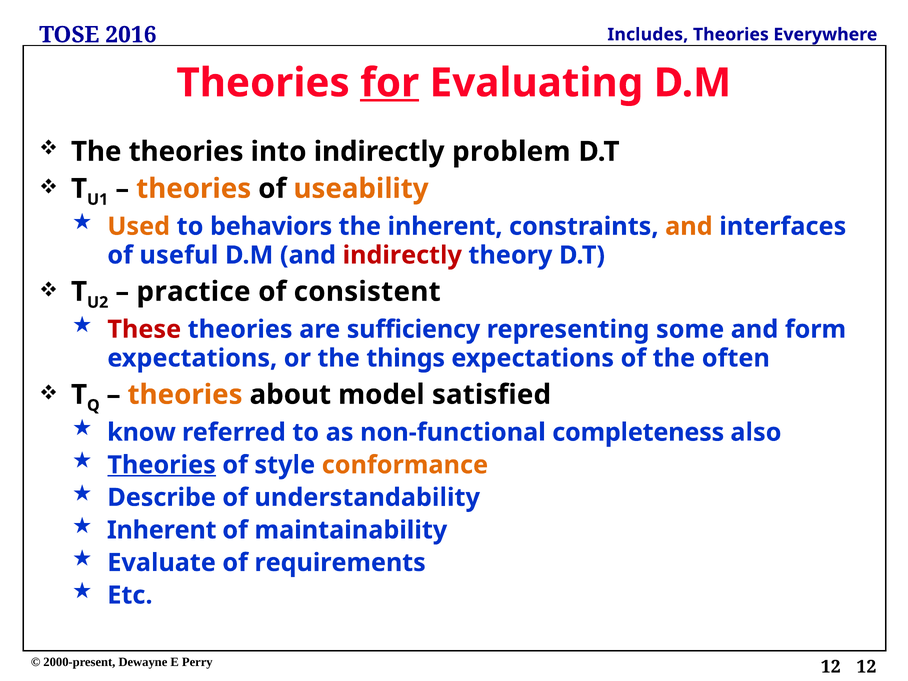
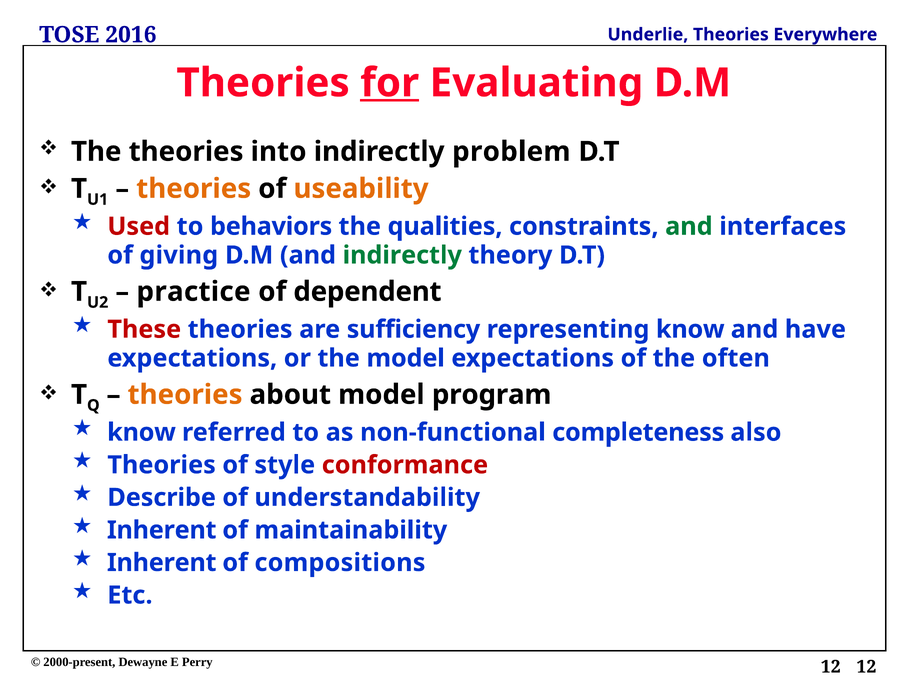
Includes: Includes -> Underlie
Used colour: orange -> red
the inherent: inherent -> qualities
and at (689, 226) colour: orange -> green
useful: useful -> giving
indirectly at (402, 255) colour: red -> green
consistent: consistent -> dependent
representing some: some -> know
form: form -> have
the things: things -> model
satisfied: satisfied -> program
Theories at (162, 465) underline: present -> none
conformance colour: orange -> red
Evaluate at (162, 563): Evaluate -> Inherent
requirements: requirements -> compositions
